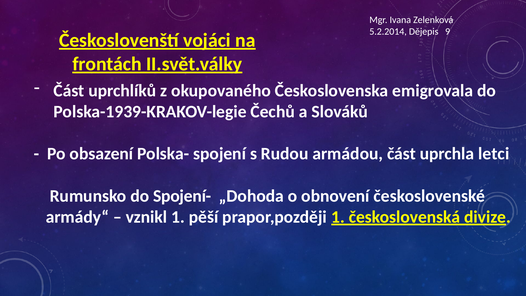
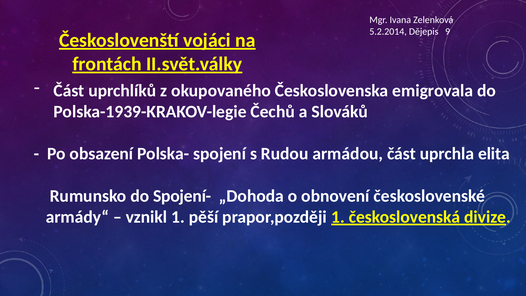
letci: letci -> elita
